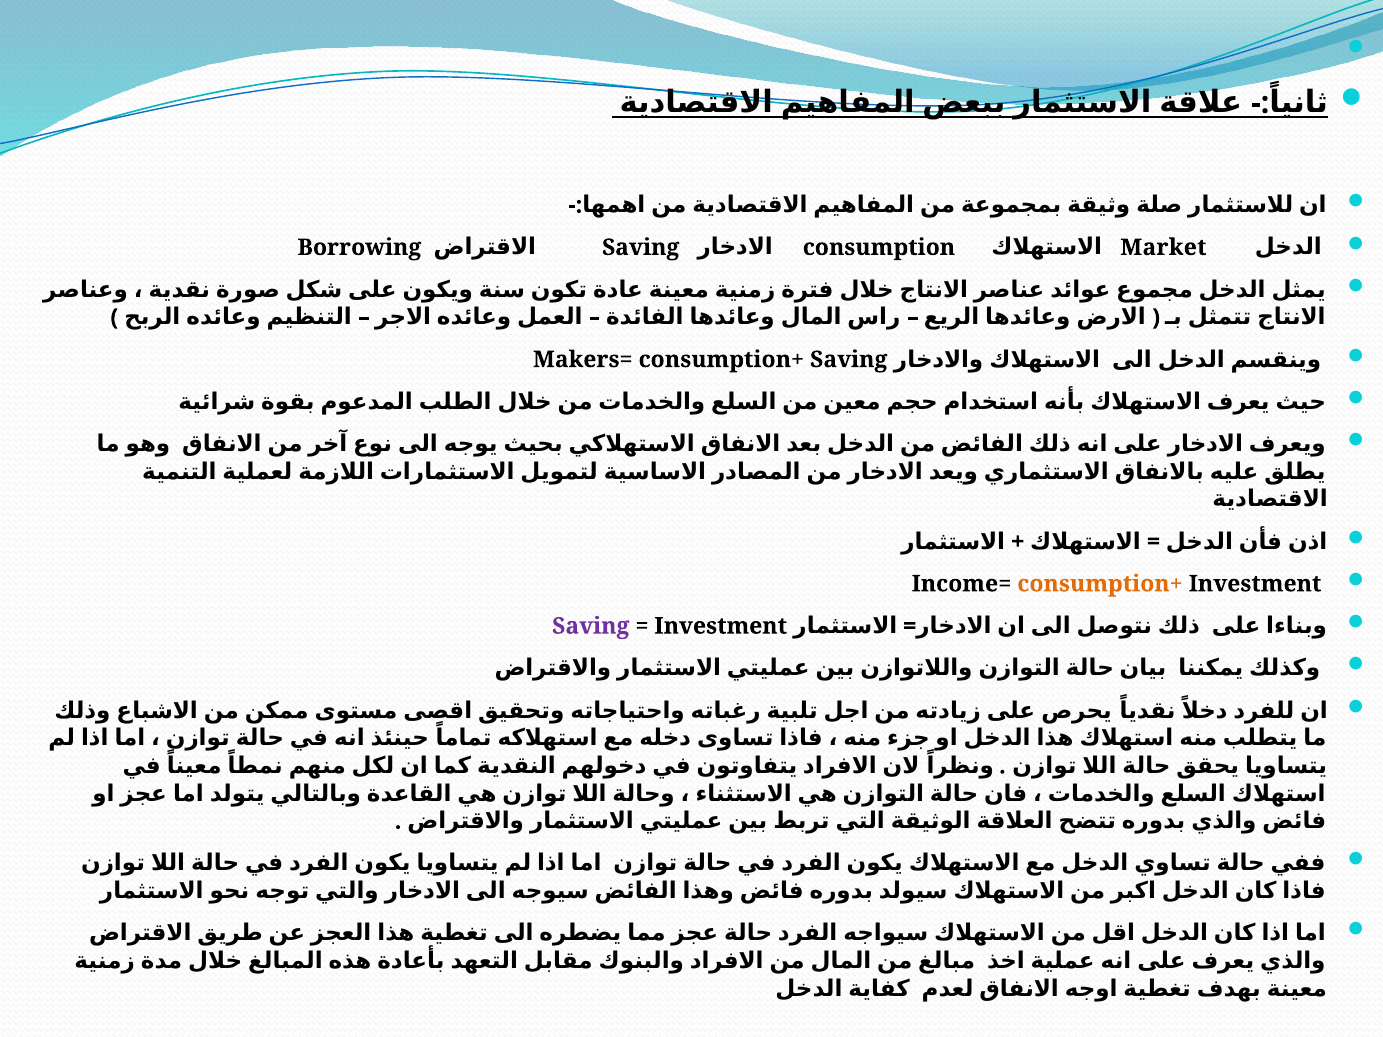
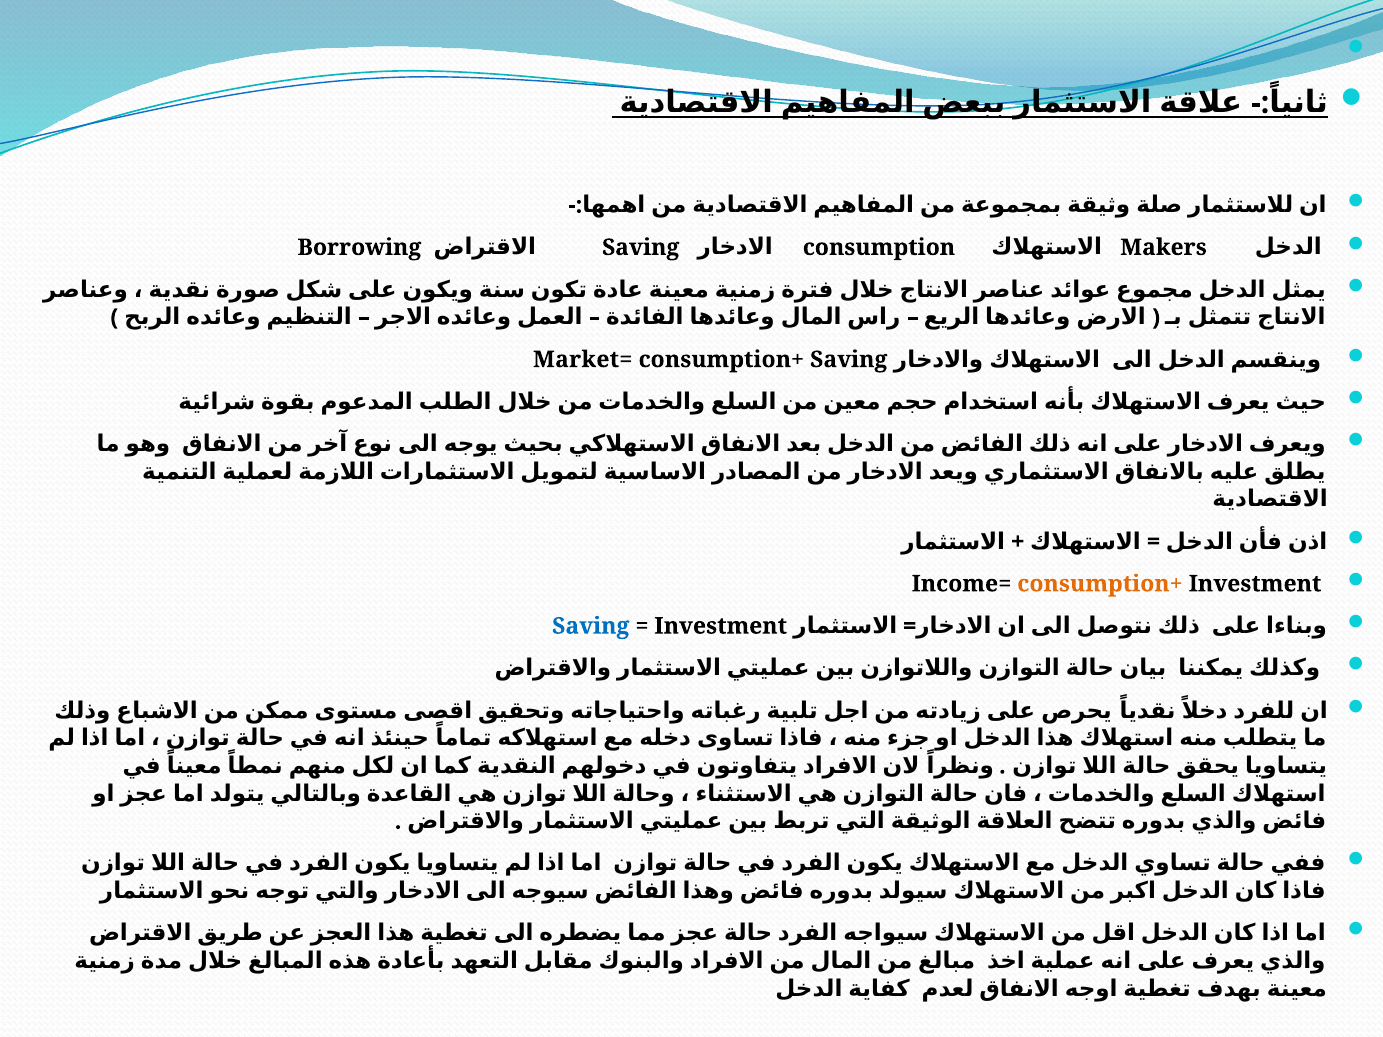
Market: Market -> Makers
Makers=: Makers= -> Market=
Saving at (591, 626) colour: purple -> blue
